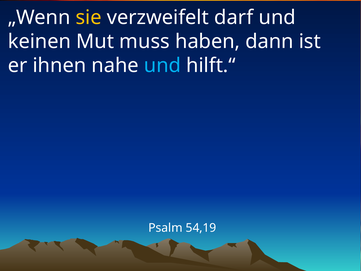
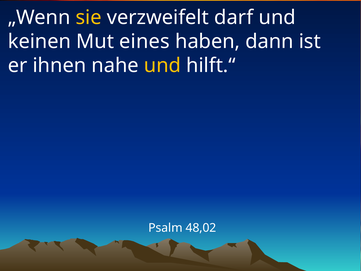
muss: muss -> eines
und at (162, 65) colour: light blue -> yellow
54,19: 54,19 -> 48,02
